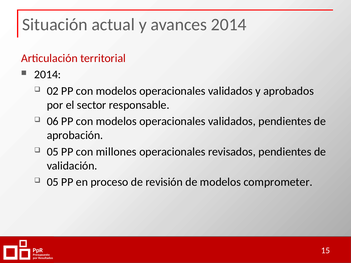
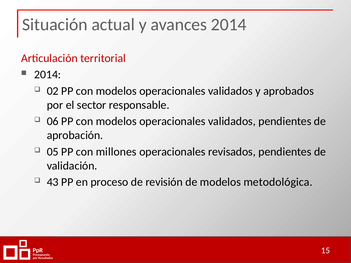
05 at (53, 182): 05 -> 43
comprometer: comprometer -> metodológica
